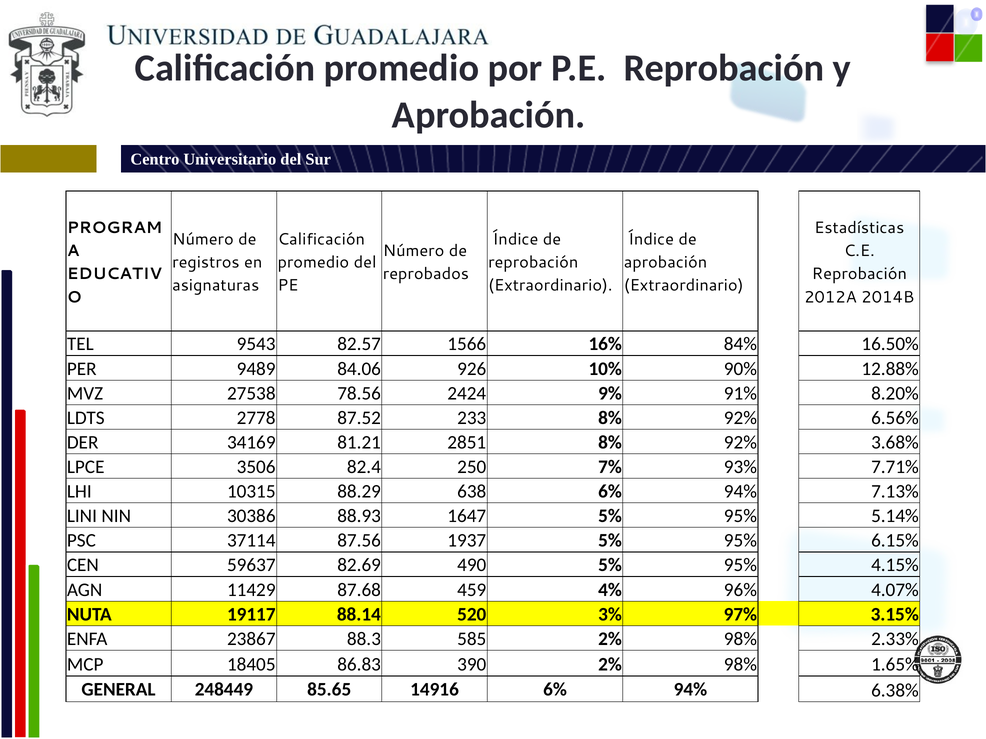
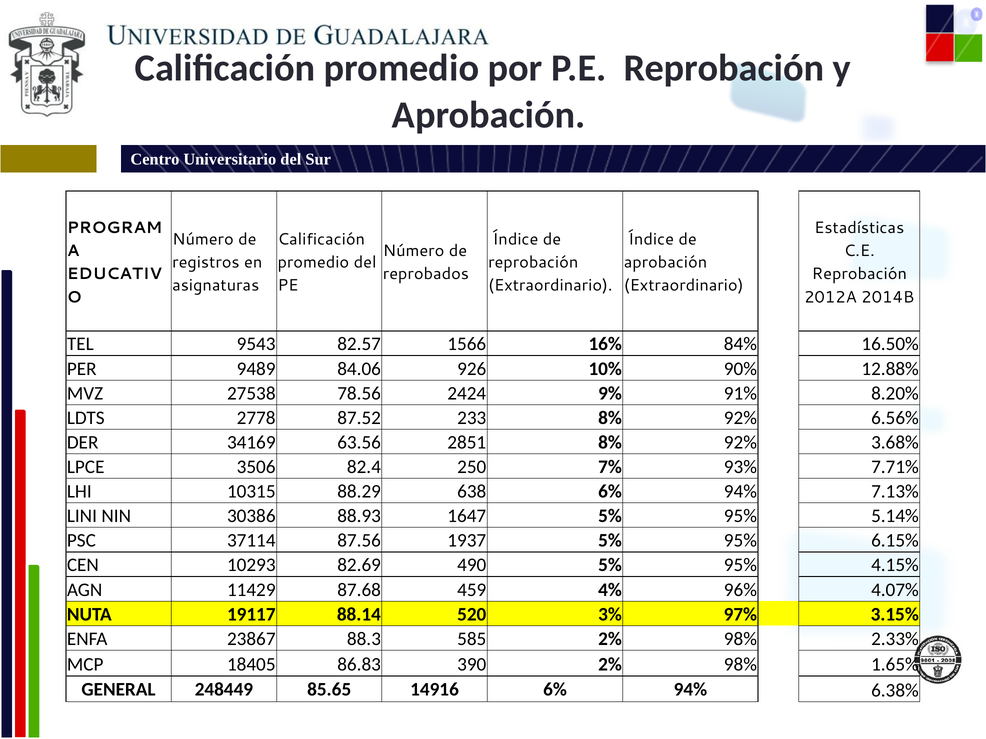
81.21: 81.21 -> 63.56
59637: 59637 -> 10293
